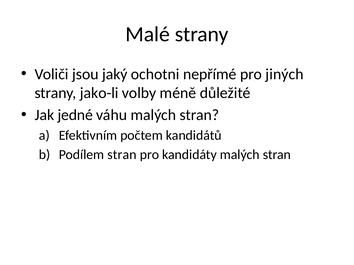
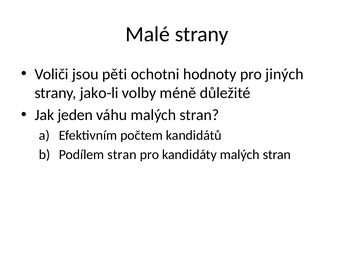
jaký: jaký -> pěti
nepřímé: nepřímé -> hodnoty
jedné: jedné -> jeden
